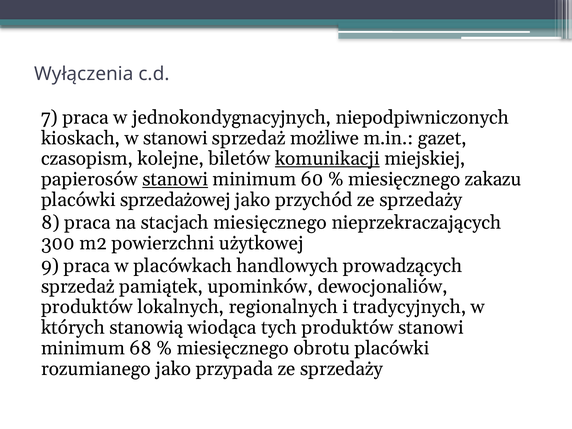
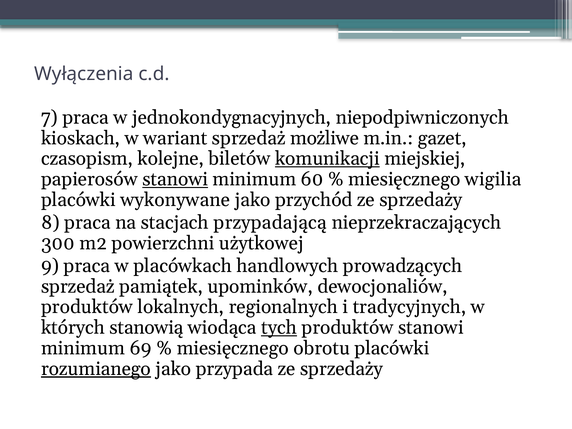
w stanowi: stanowi -> wariant
zakazu: zakazu -> wigilia
sprzedażowej: sprzedażowej -> wykonywane
stacjach miesięcznego: miesięcznego -> przypadającą
tych underline: none -> present
68: 68 -> 69
rozumianego underline: none -> present
